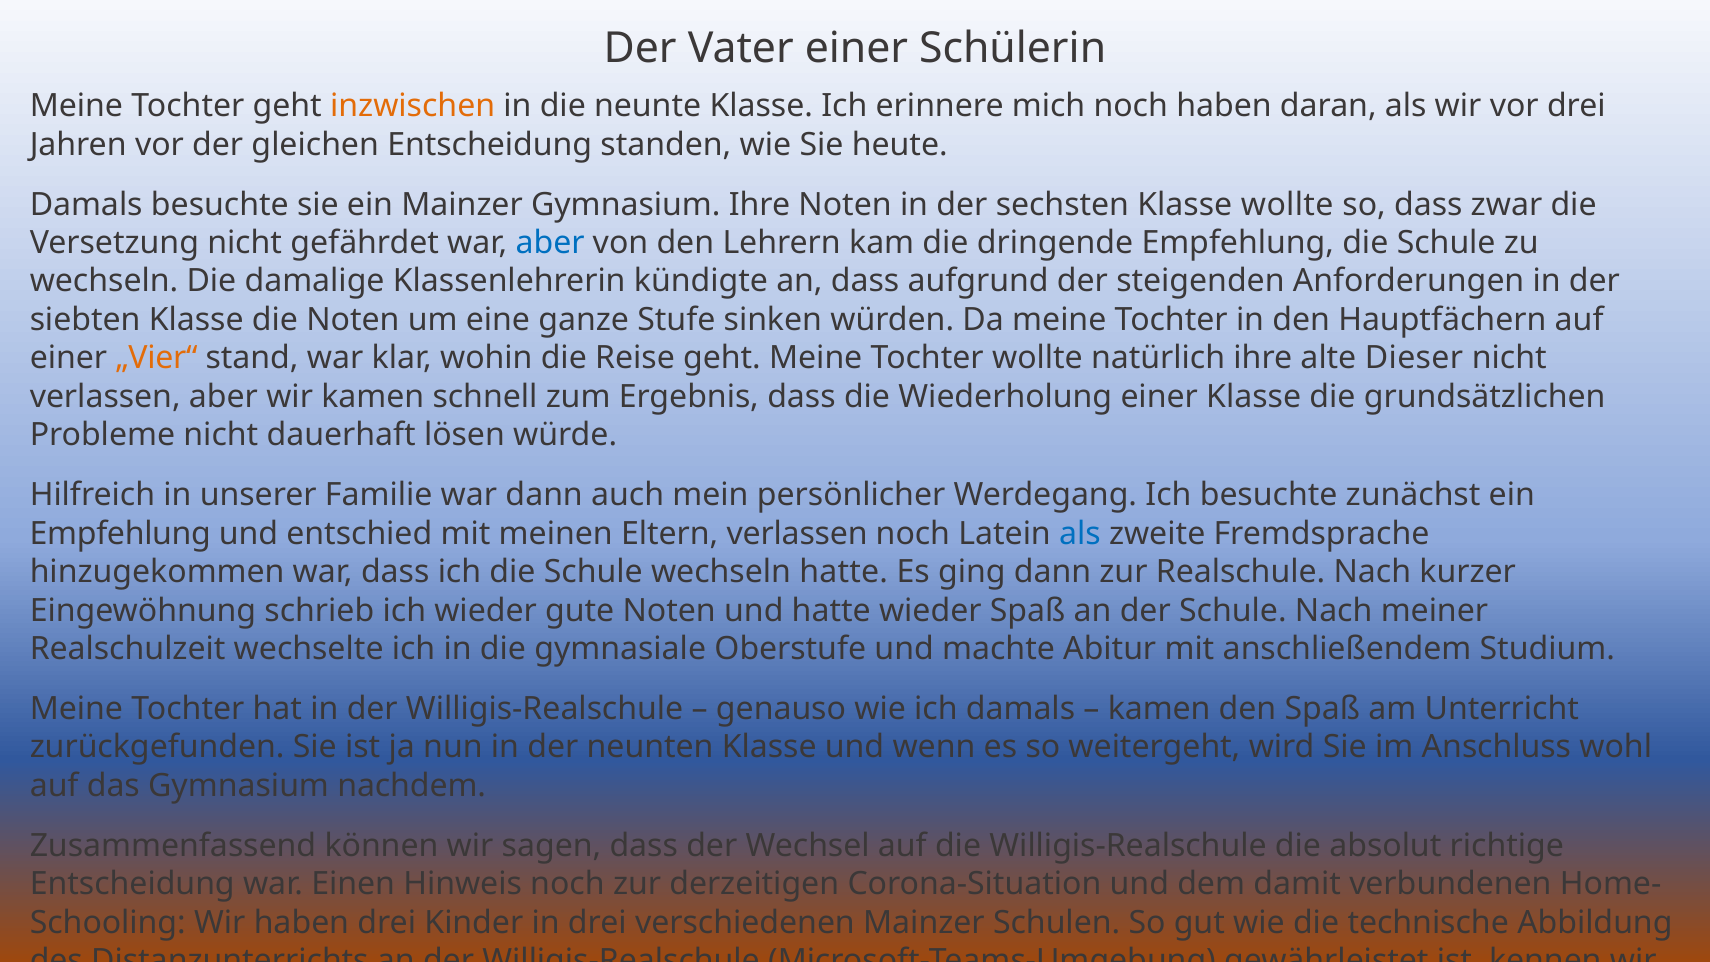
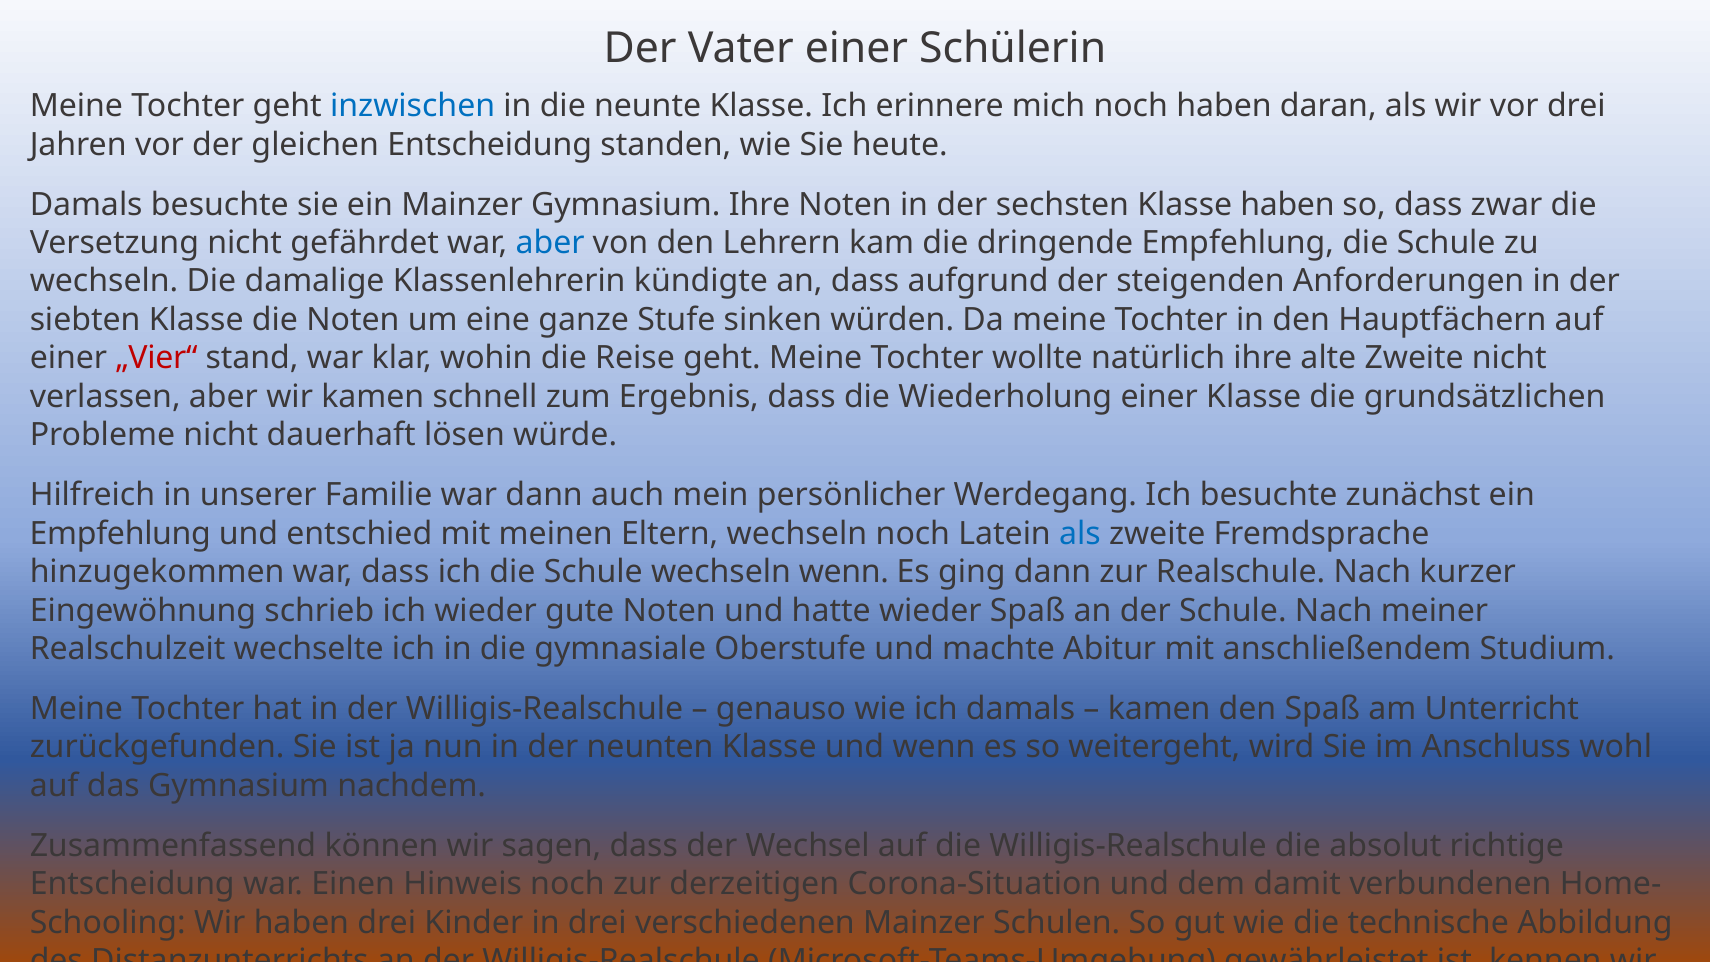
inzwischen colour: orange -> blue
Klasse wollte: wollte -> haben
„Vier“ colour: orange -> red
alte Dieser: Dieser -> Zweite
Eltern verlassen: verlassen -> wechseln
wechseln hatte: hatte -> wenn
